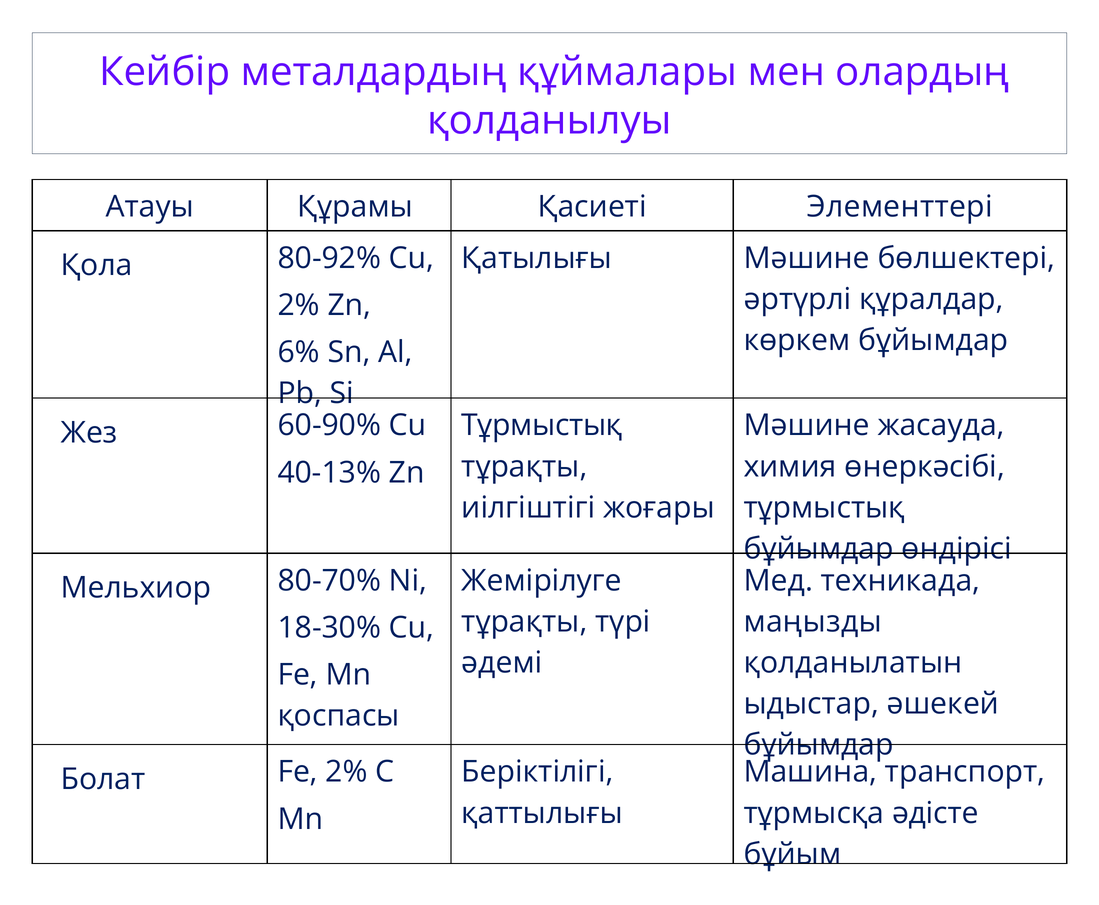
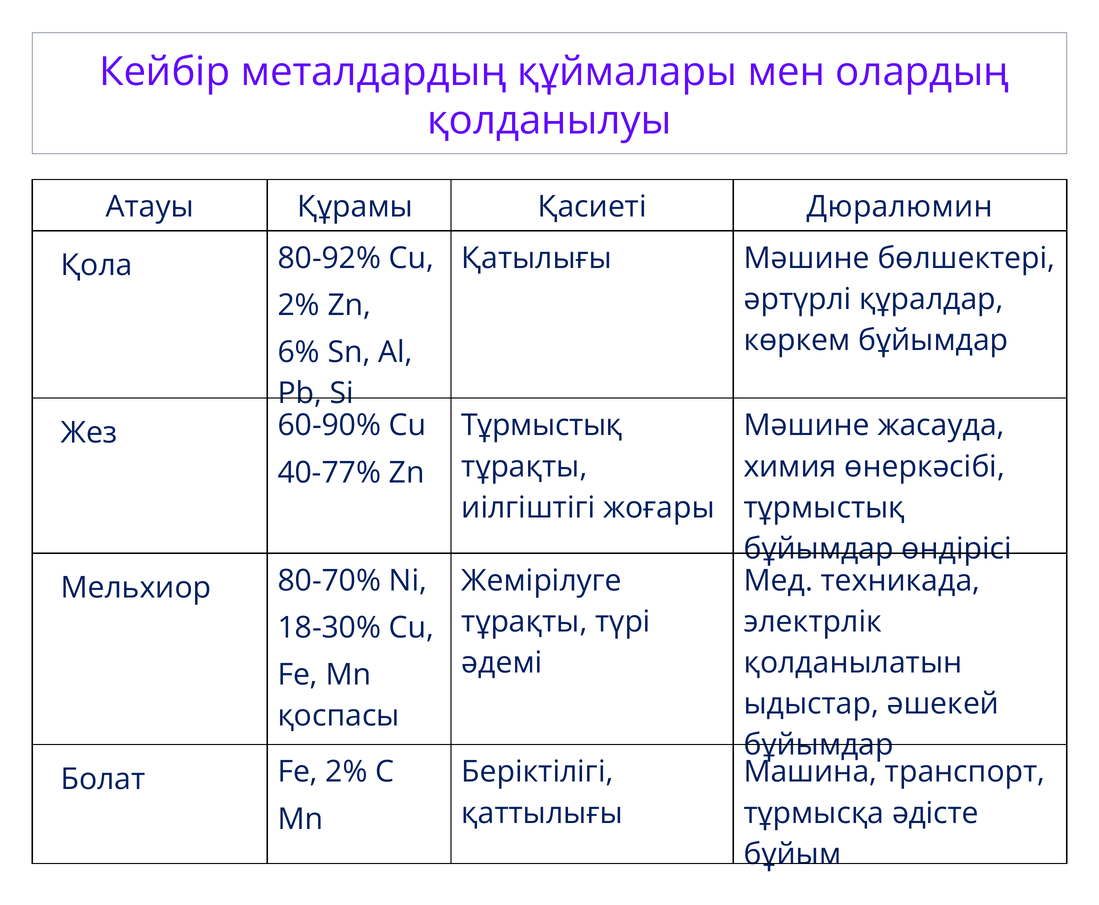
Элементтері: Элементтері -> Дюралюмин
40-13%: 40-13% -> 40-77%
маңызды: маңызды -> электрлік
